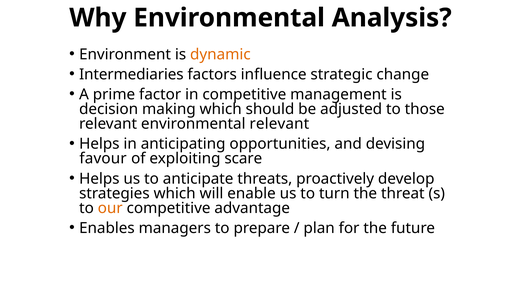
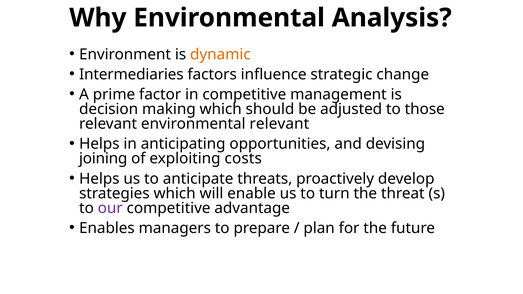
favour: favour -> joining
scare: scare -> costs
our colour: orange -> purple
